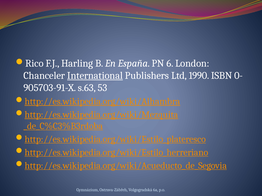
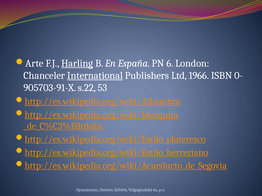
Rico: Rico -> Arte
Harling underline: none -> present
1990: 1990 -> 1966
s.63: s.63 -> s.22
